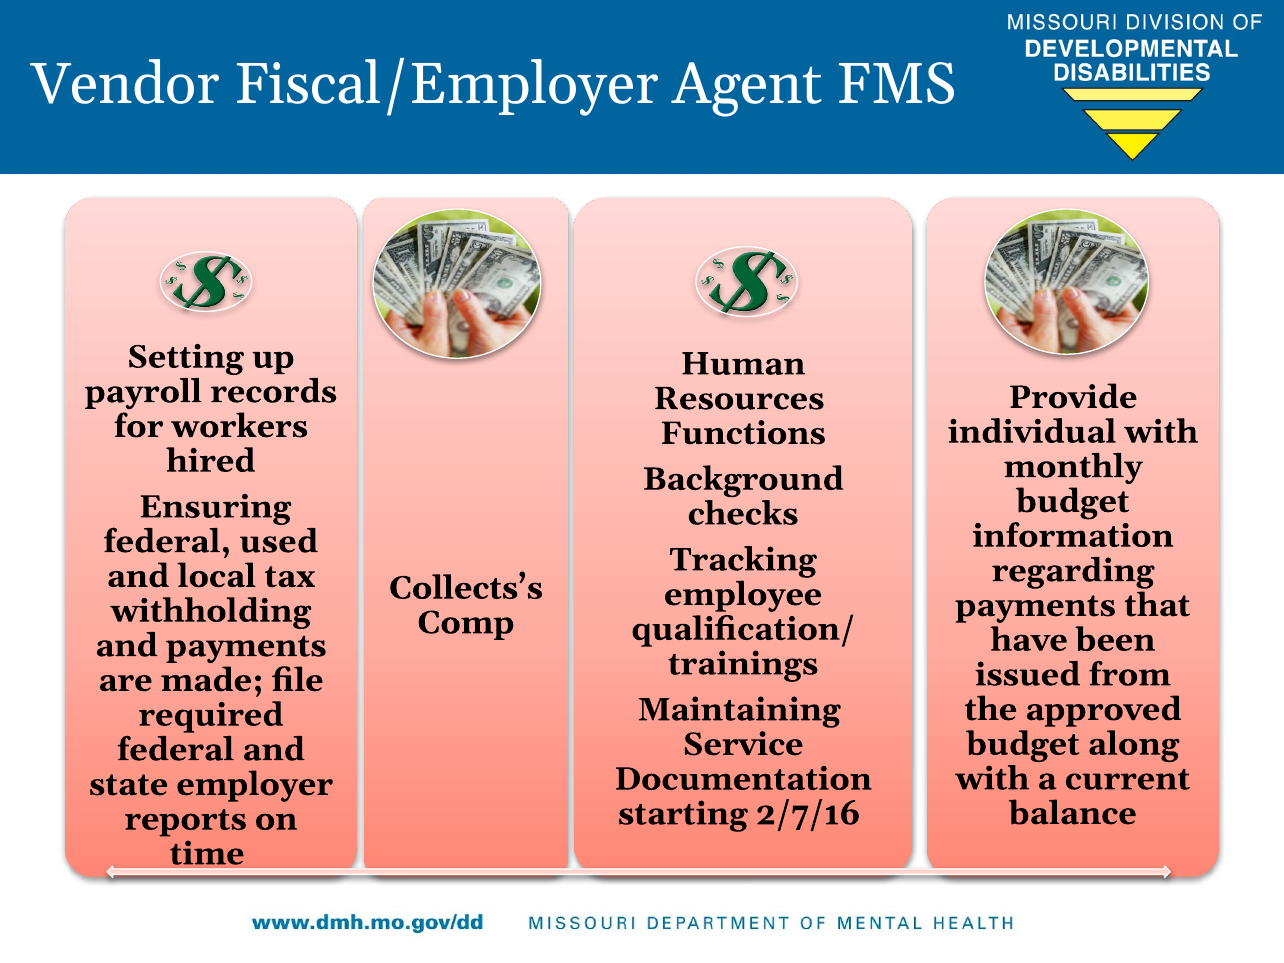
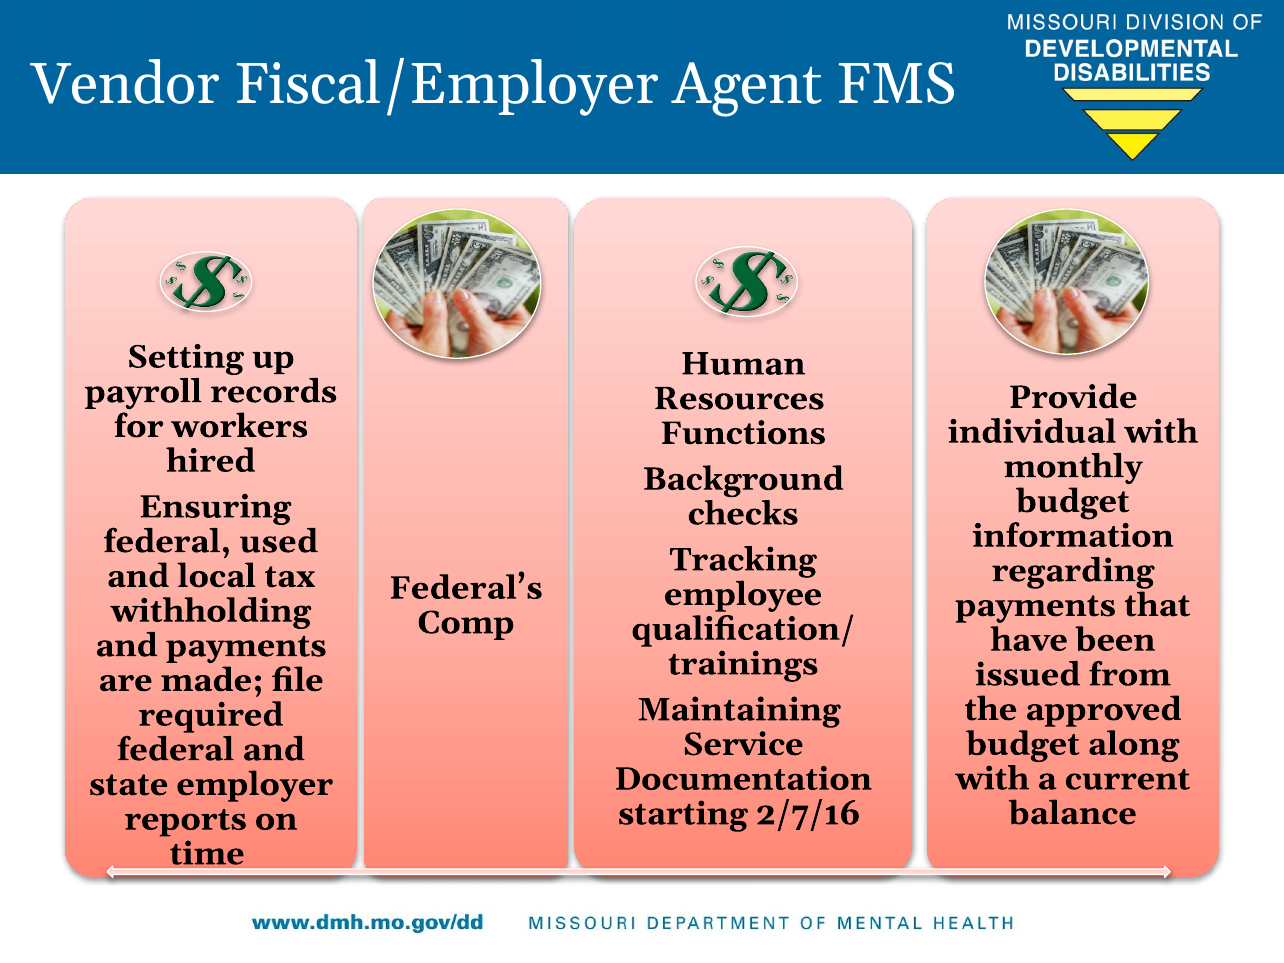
Collects’s: Collects’s -> Federal’s
